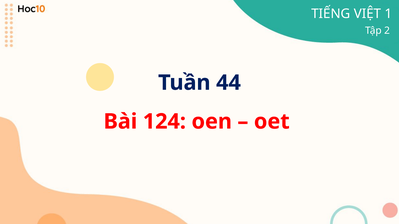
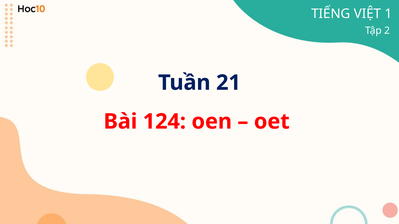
44: 44 -> 21
